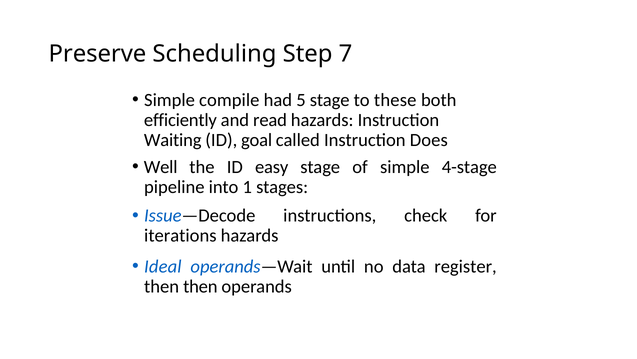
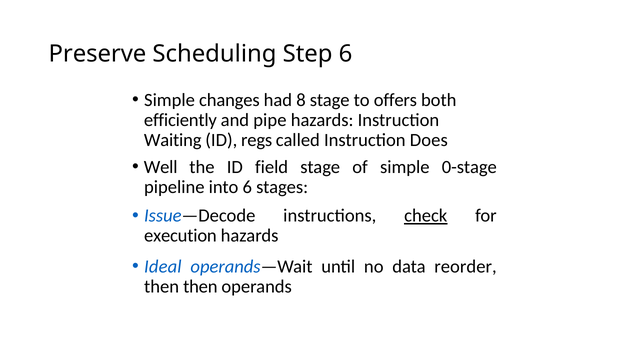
Step 7: 7 -> 6
compile: compile -> changes
5: 5 -> 8
these: these -> offers
read: read -> pipe
goal: goal -> regs
easy: easy -> field
4-stage: 4-stage -> 0-stage
into 1: 1 -> 6
check underline: none -> present
iterations: iterations -> execution
register: register -> reorder
